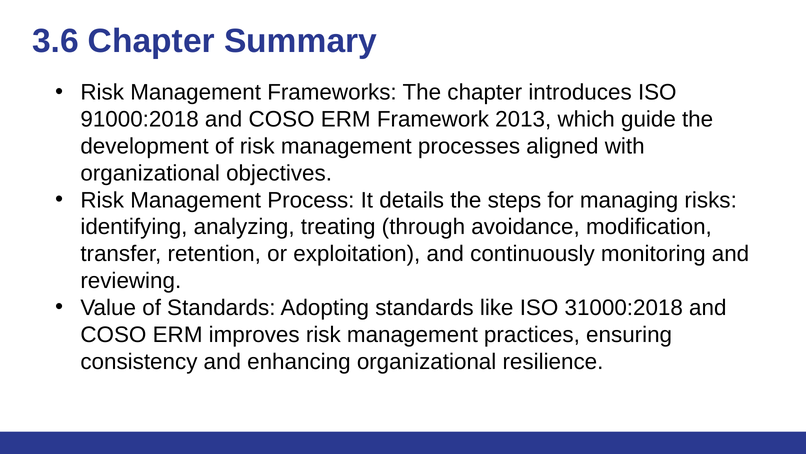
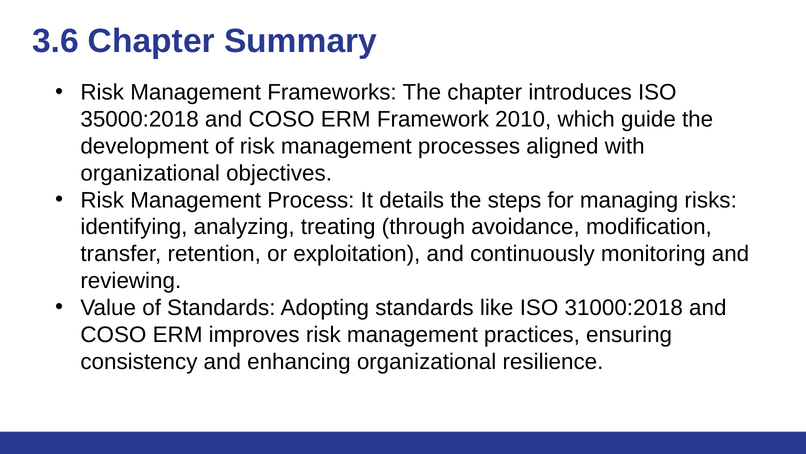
91000:2018: 91000:2018 -> 35000:2018
2013: 2013 -> 2010
